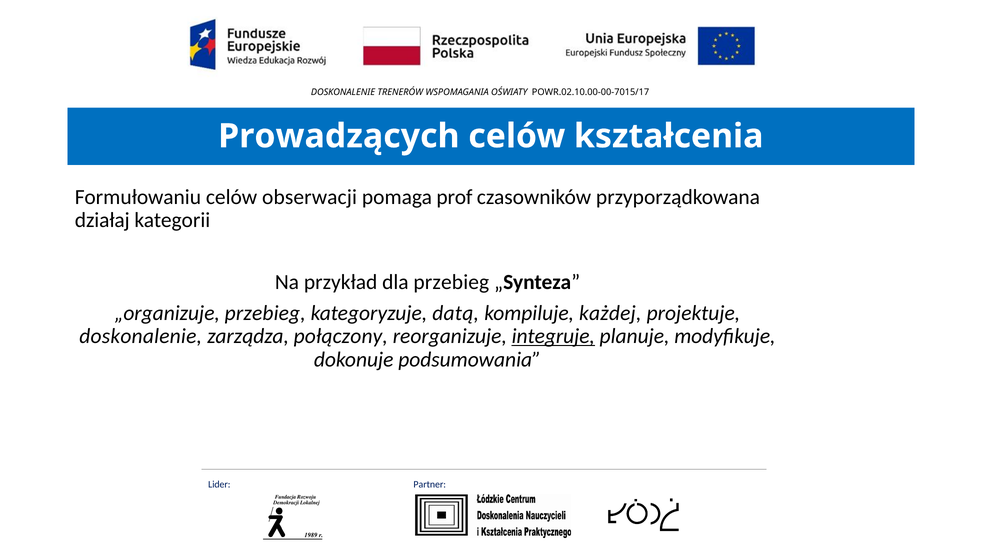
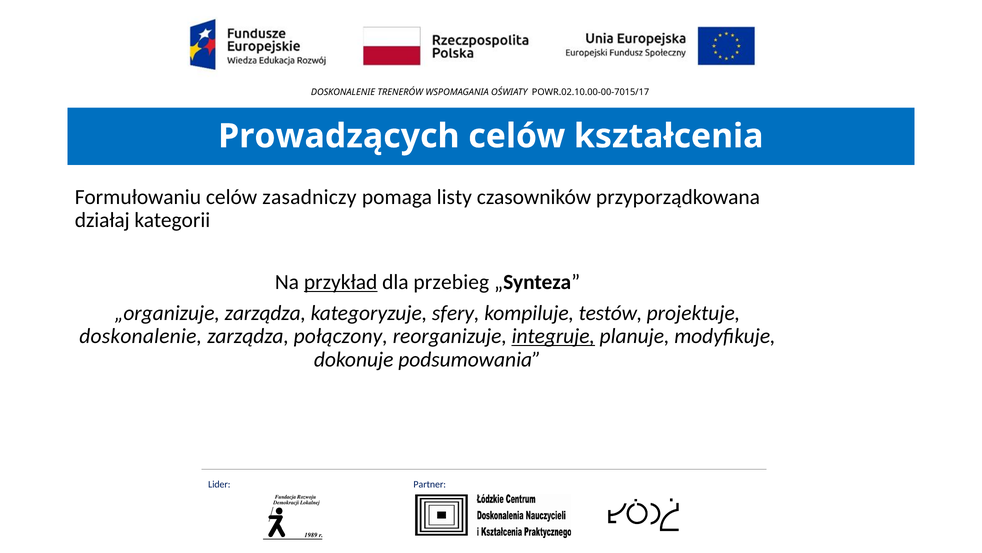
obserwacji: obserwacji -> zasadniczy
prof: prof -> listy
przykład underline: none -> present
„organizuje przebieg: przebieg -> zarządza
datą: datą -> sfery
każdej: każdej -> testów
